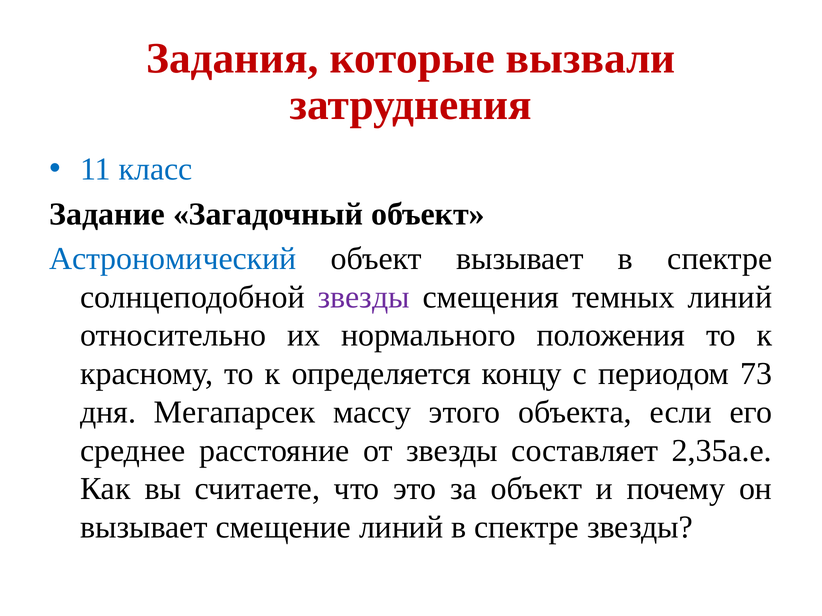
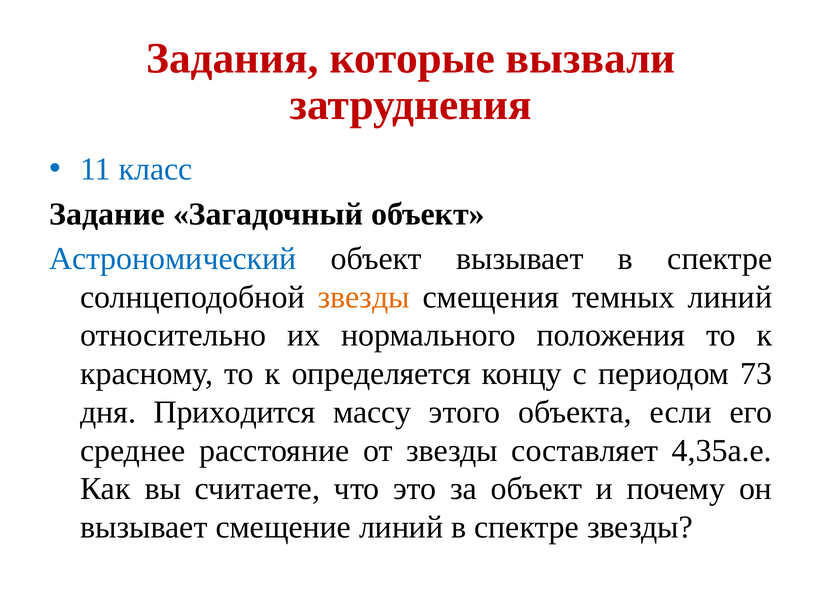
звезды at (364, 297) colour: purple -> orange
Мегапарсек: Мегапарсек -> Приходится
2,35а.е: 2,35а.е -> 4,35а.е
